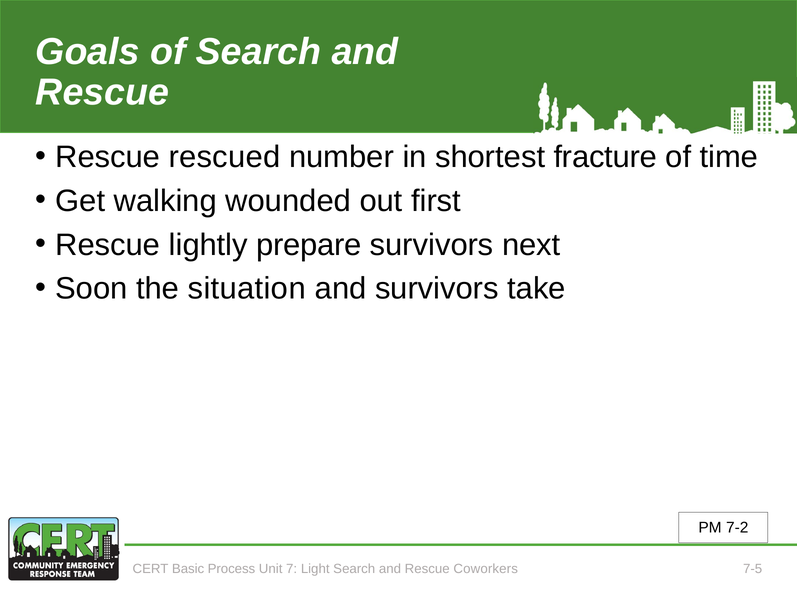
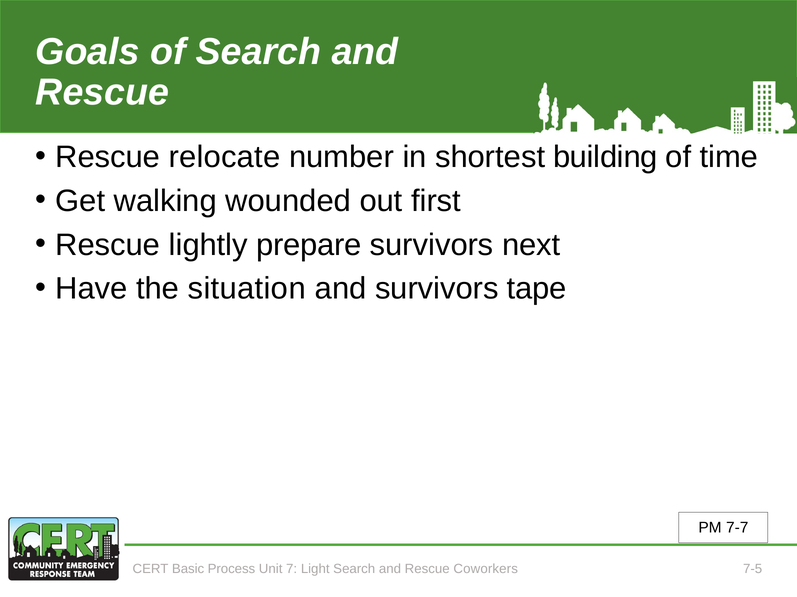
rescued: rescued -> relocate
fracture: fracture -> building
Soon: Soon -> Have
take: take -> tape
7-2: 7-2 -> 7-7
